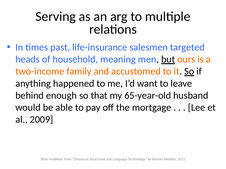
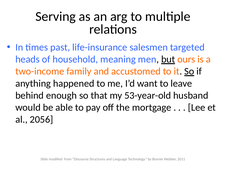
65-year-old: 65-year-old -> 53-year-old
2009: 2009 -> 2056
